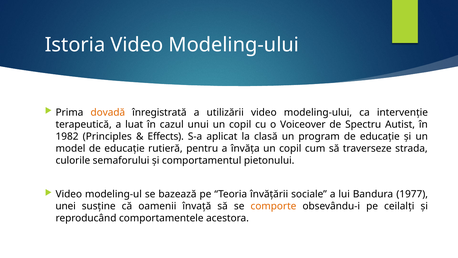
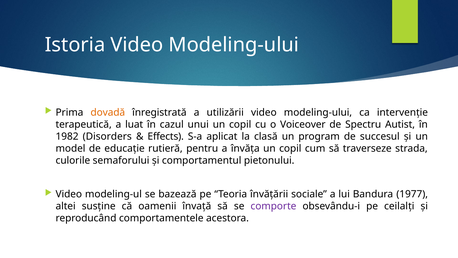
Principles: Principles -> Disorders
program de educație: educație -> succesul
unei: unei -> altei
comporte colour: orange -> purple
